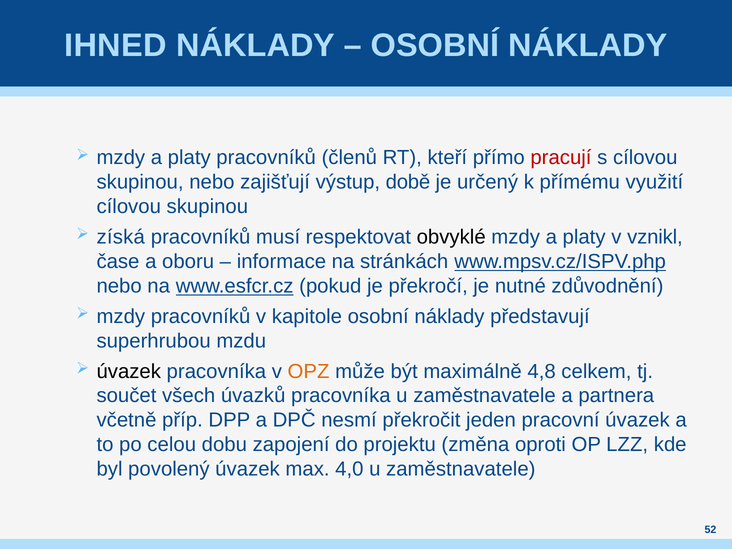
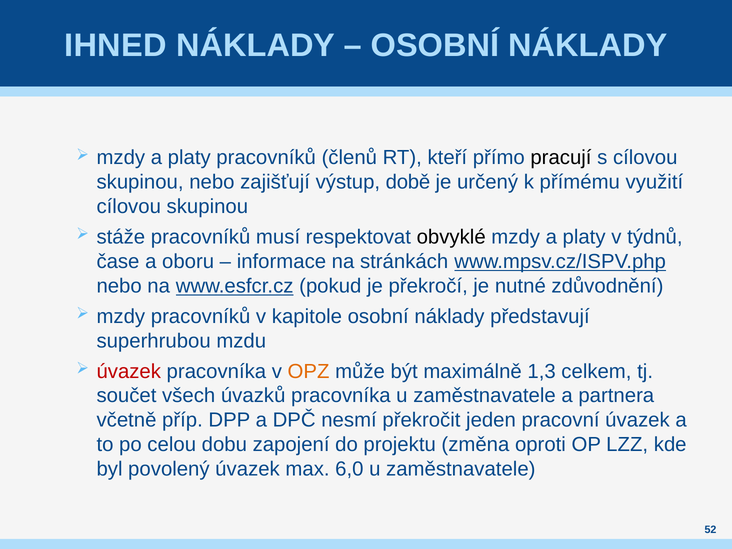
pracují colour: red -> black
získá: získá -> stáže
vznikl: vznikl -> týdnů
úvazek at (129, 371) colour: black -> red
4,8: 4,8 -> 1,3
4,0: 4,0 -> 6,0
